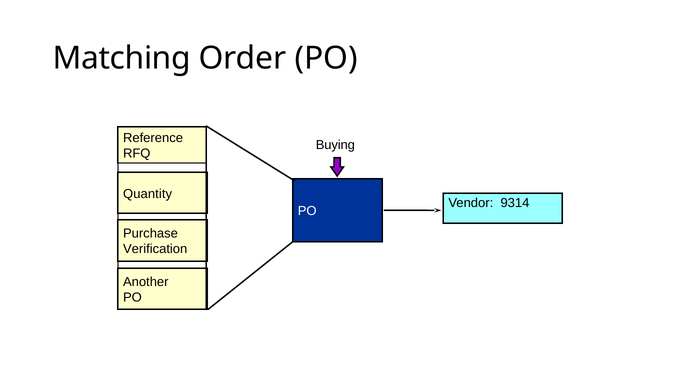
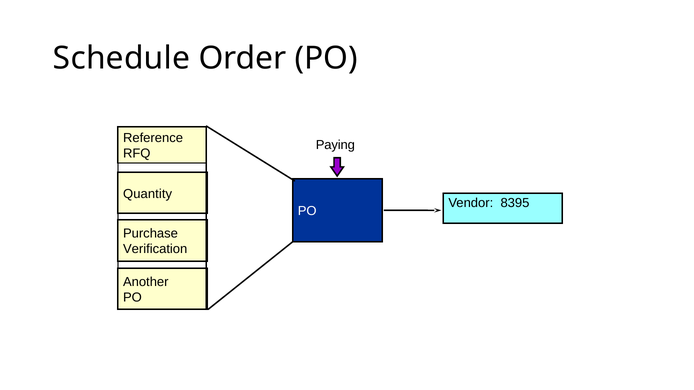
Matching: Matching -> Schedule
Buying: Buying -> Paying
9314: 9314 -> 8395
